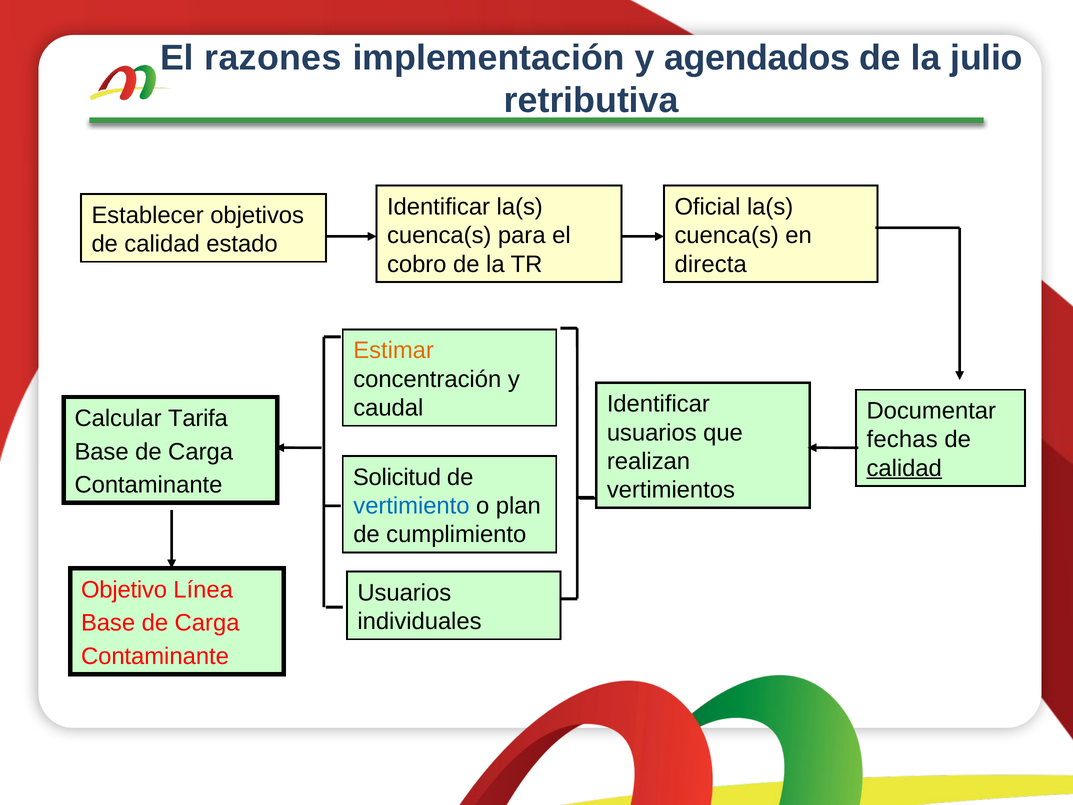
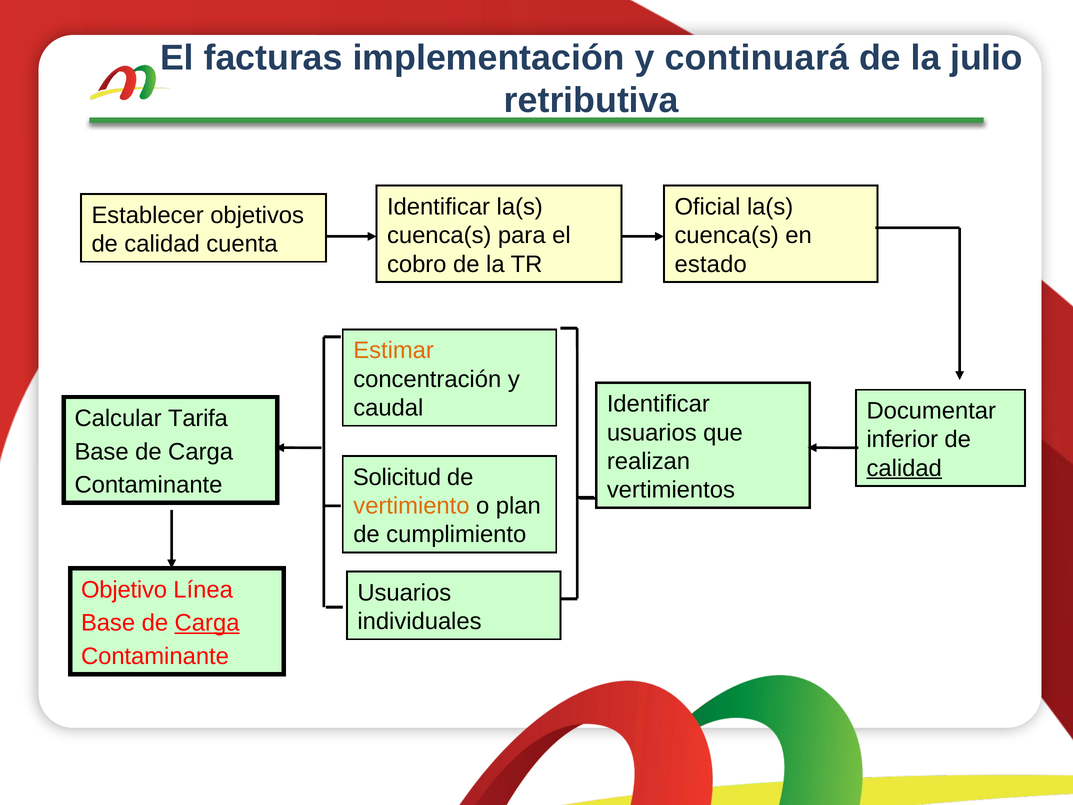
razones: razones -> facturas
agendados: agendados -> continuará
estado: estado -> cuenta
directa: directa -> estado
fechas: fechas -> inferior
vertimiento colour: blue -> orange
Carga at (207, 623) underline: none -> present
